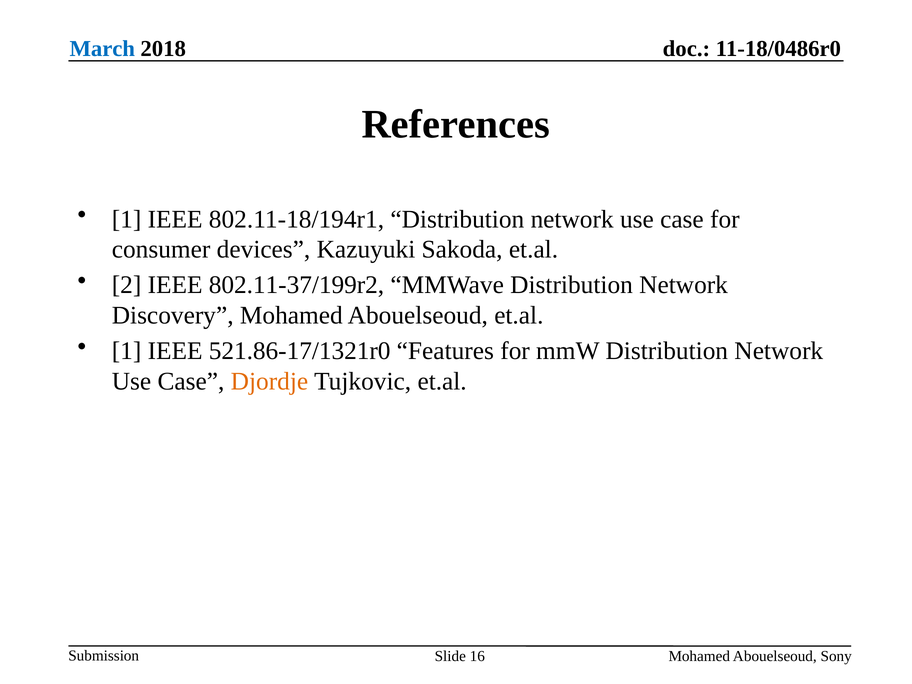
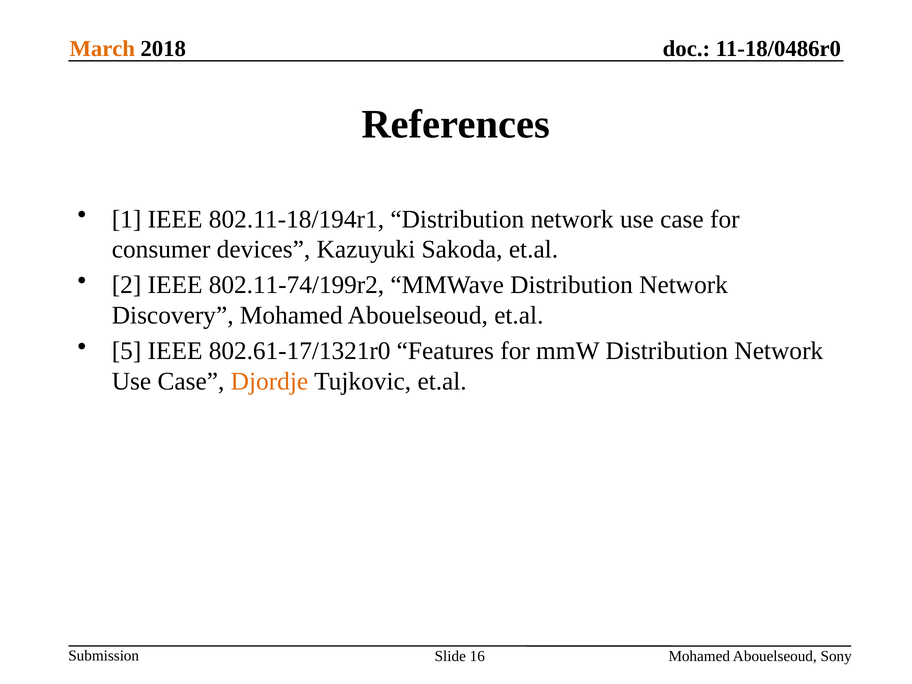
March colour: blue -> orange
802.11-37/199r2: 802.11-37/199r2 -> 802.11-74/199r2
1 at (127, 351): 1 -> 5
521.86-17/1321r0: 521.86-17/1321r0 -> 802.61-17/1321r0
